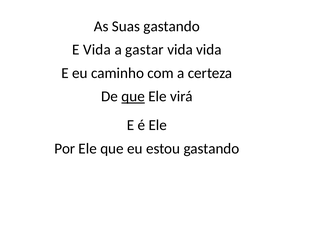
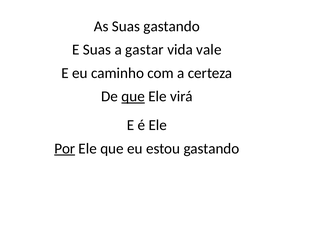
E Vida: Vida -> Suas
vida vida: vida -> vale
Por underline: none -> present
